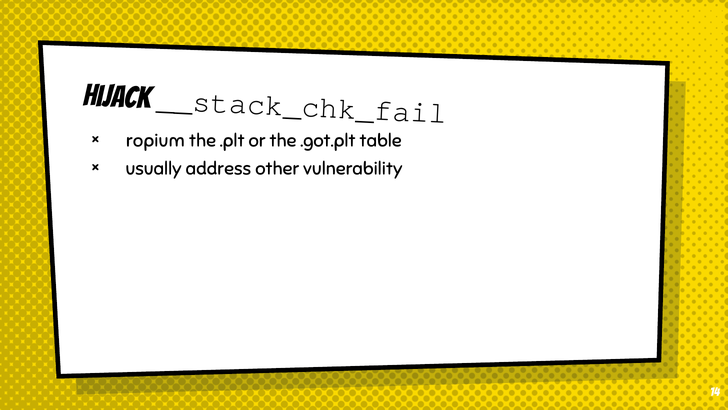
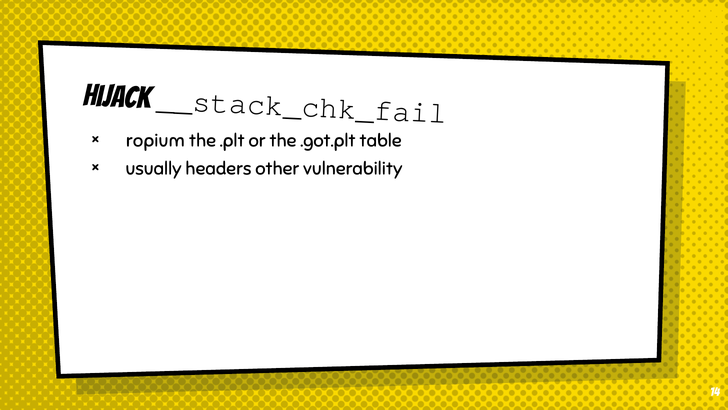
address: address -> headers
